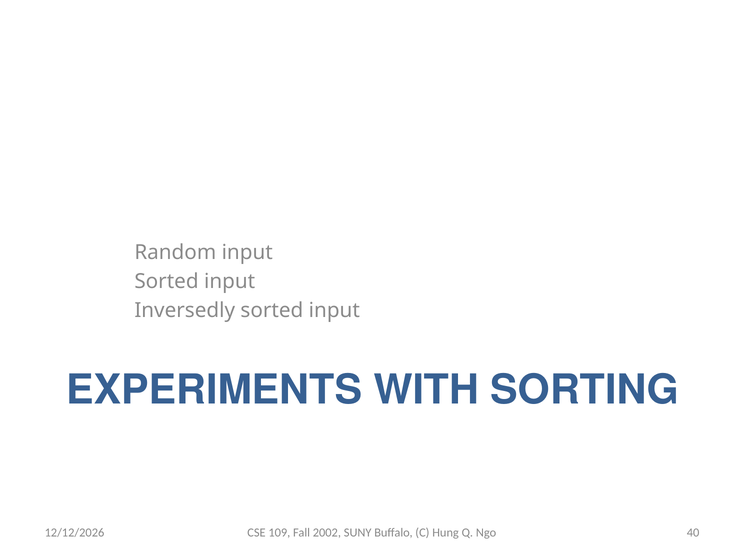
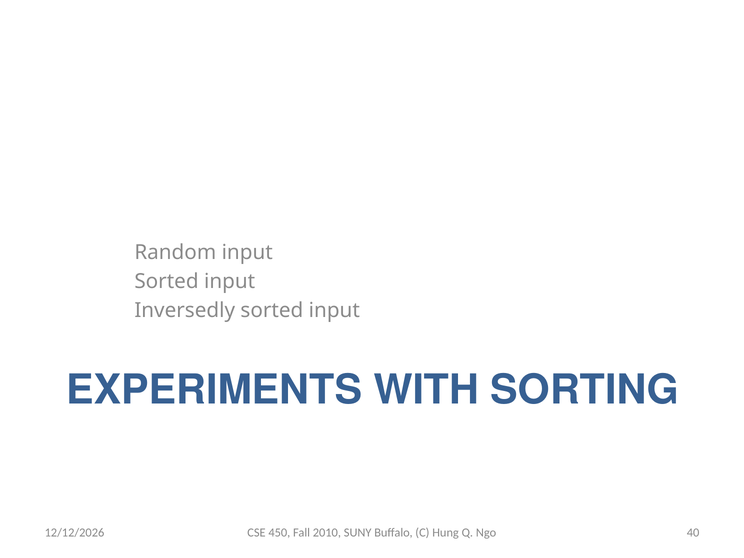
109: 109 -> 450
2002: 2002 -> 2010
